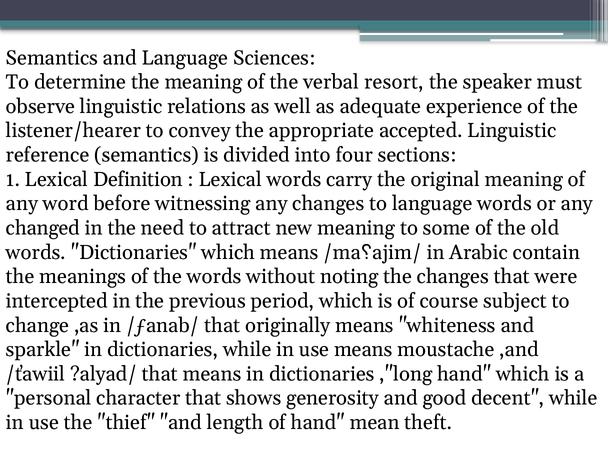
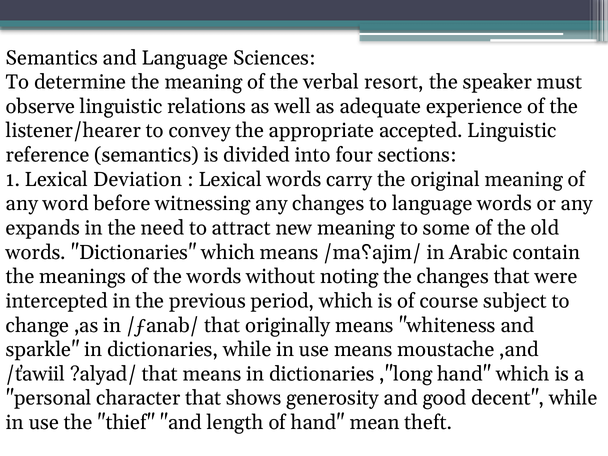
Definition: Definition -> Deviation
changed: changed -> expands
